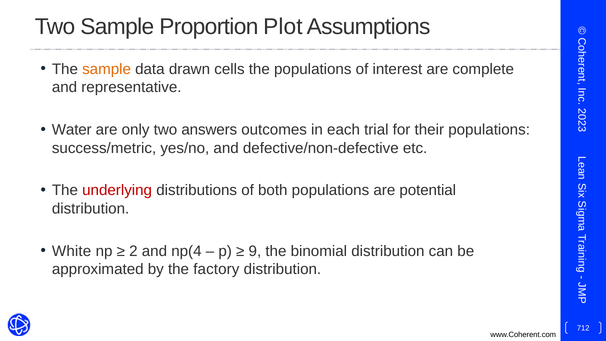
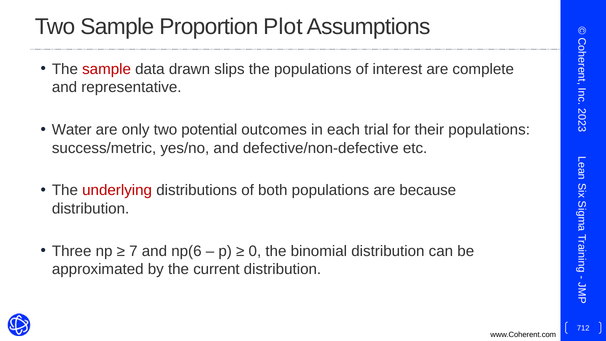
sample at (107, 69) colour: orange -> red
cells: cells -> slips
answers: answers -> potential
potential: potential -> because
White: White -> Three
2 at (133, 251): 2 -> 7
np(4: np(4 -> np(6
9 at (255, 251): 9 -> 0
factory: factory -> current
